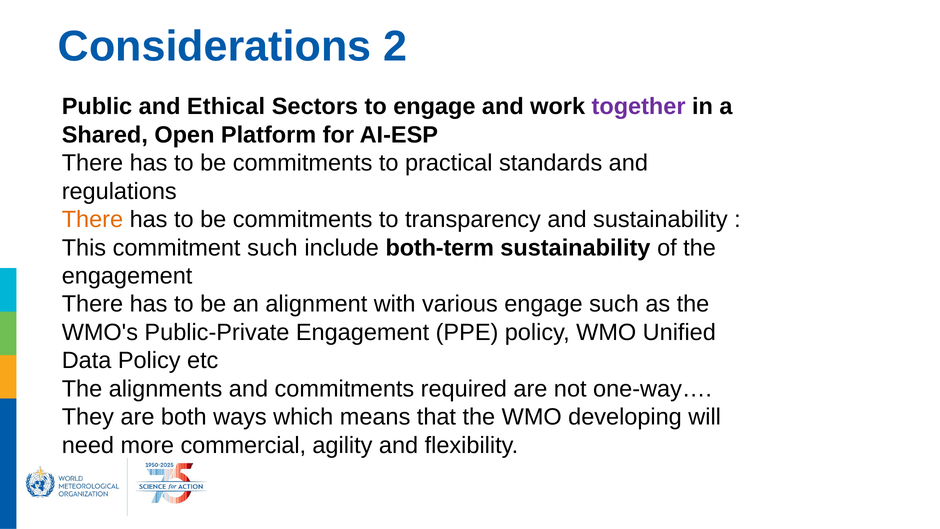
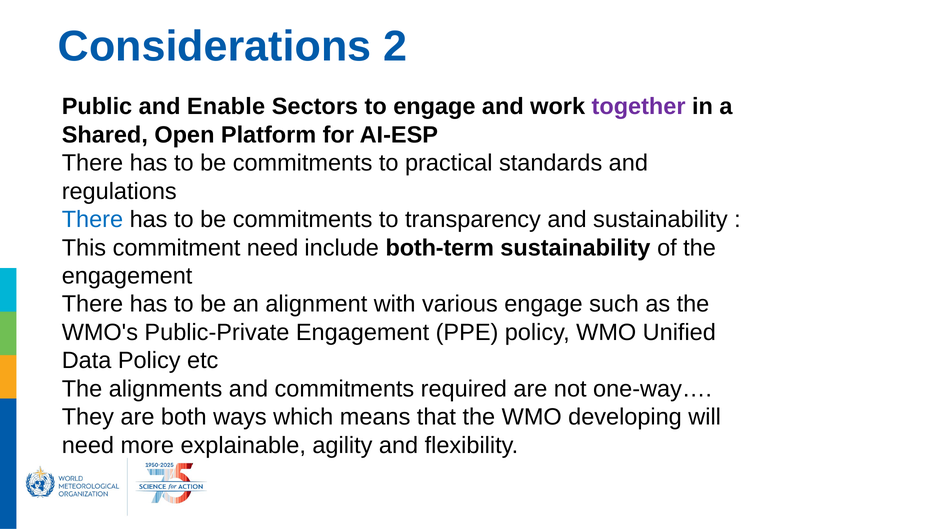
Ethical: Ethical -> Enable
There at (92, 219) colour: orange -> blue
commitment such: such -> need
commercial: commercial -> explainable
